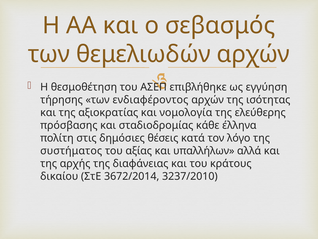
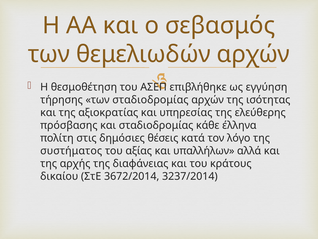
των ενδιαφέροντος: ενδιαφέροντος -> σταδιοδρομίας
νομολογία: νομολογία -> υπηρεσίας
3237/2010: 3237/2010 -> 3237/2014
